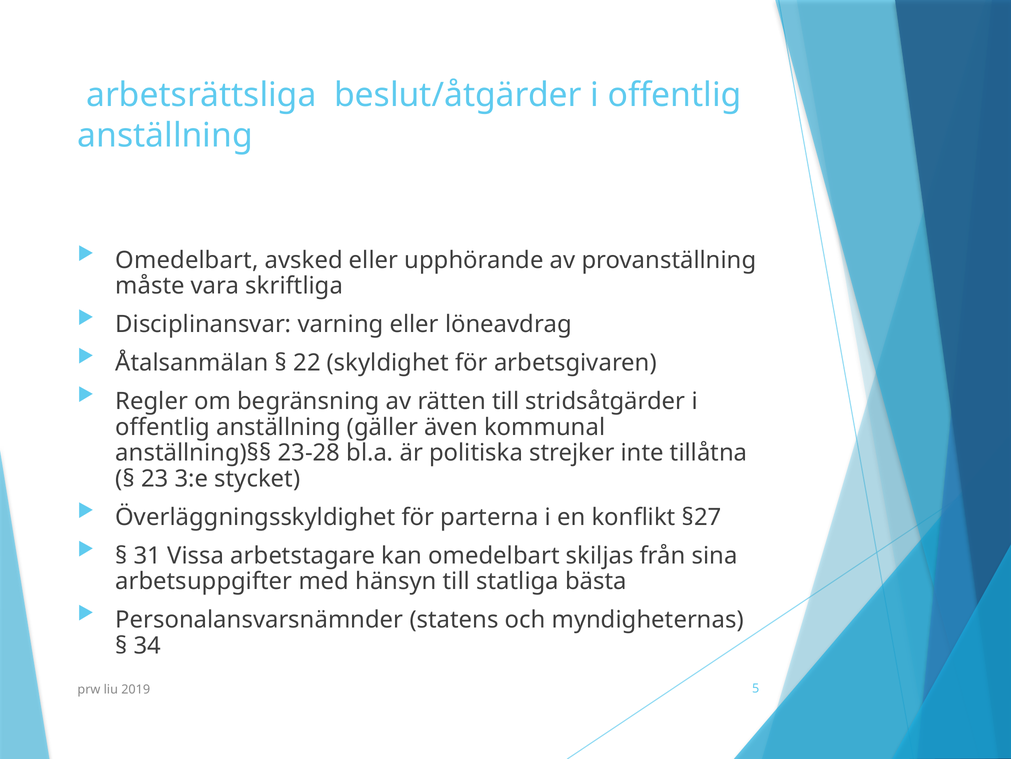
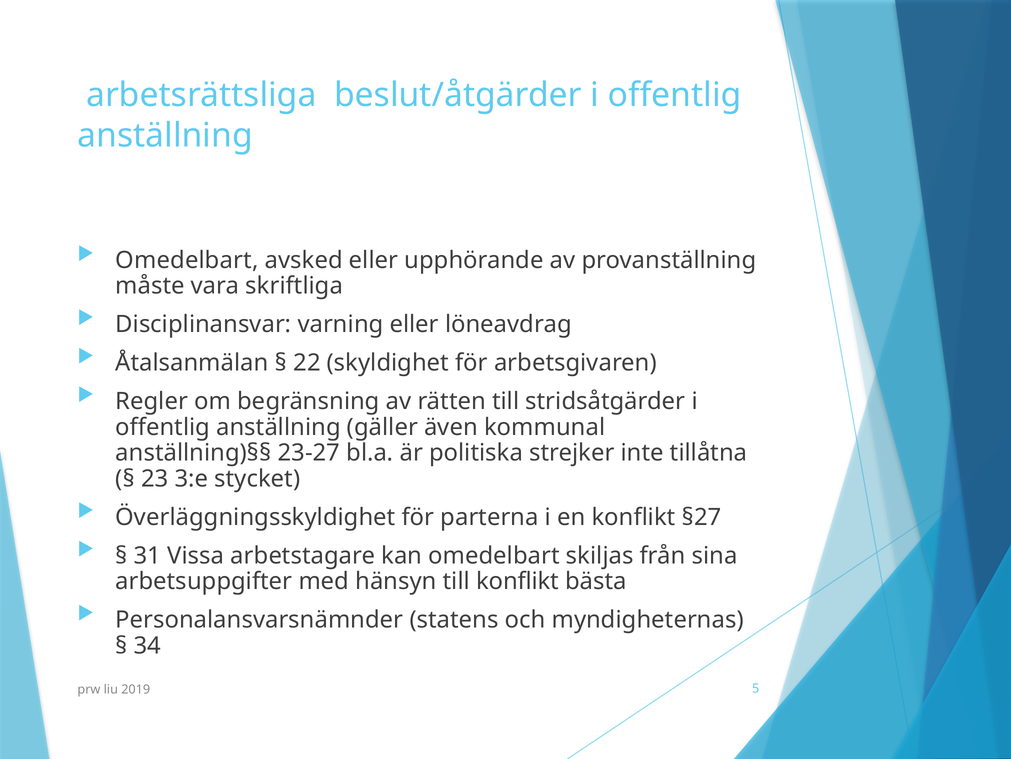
23-28: 23-28 -> 23-27
till statliga: statliga -> konflikt
